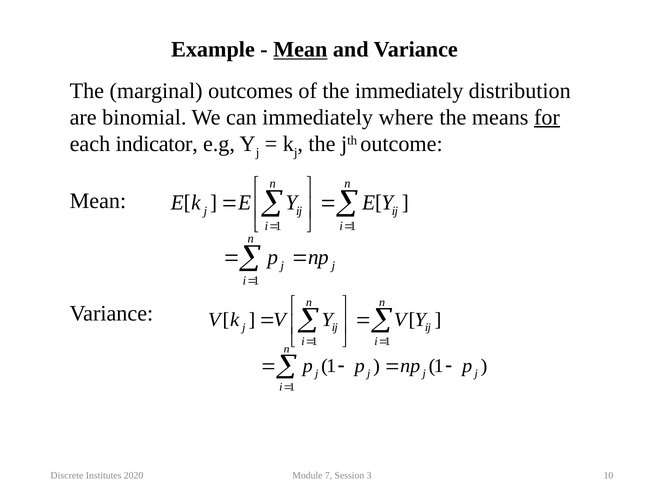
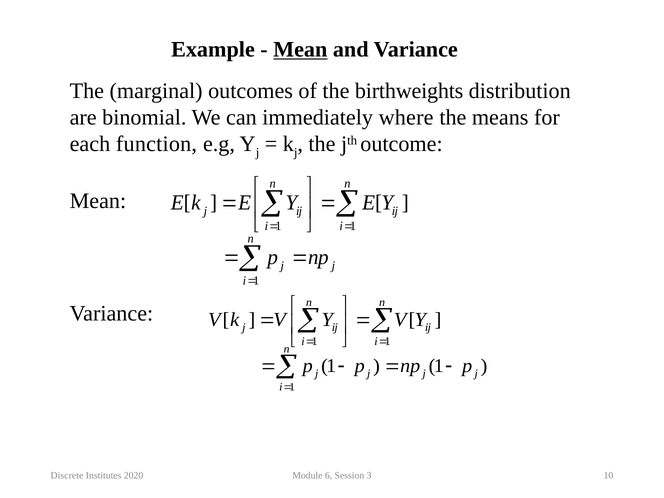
the immediately: immediately -> birthweights
for underline: present -> none
indicator: indicator -> function
7: 7 -> 6
